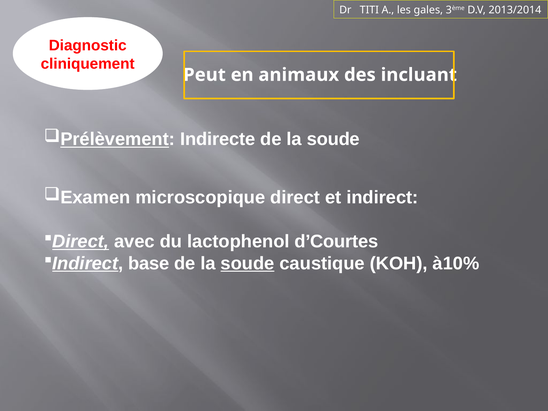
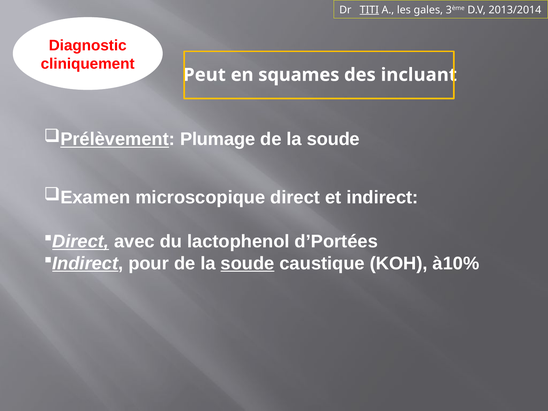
TITI underline: none -> present
animaux: animaux -> squames
Indirecte: Indirecte -> Plumage
d’Courtes: d’Courtes -> d’Portées
base: base -> pour
